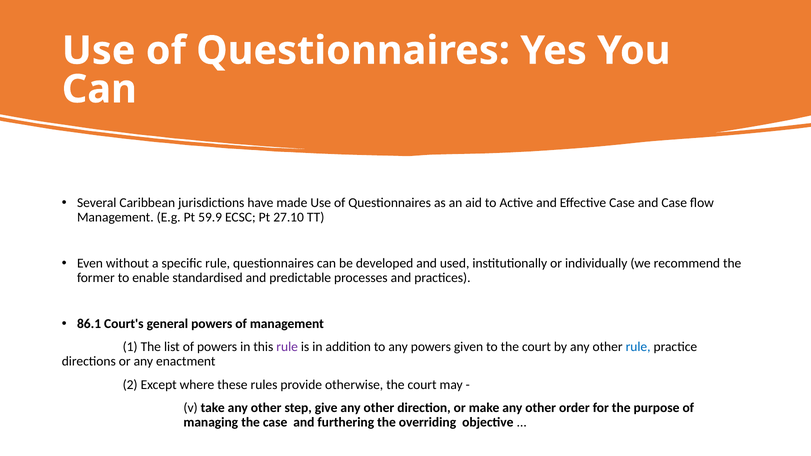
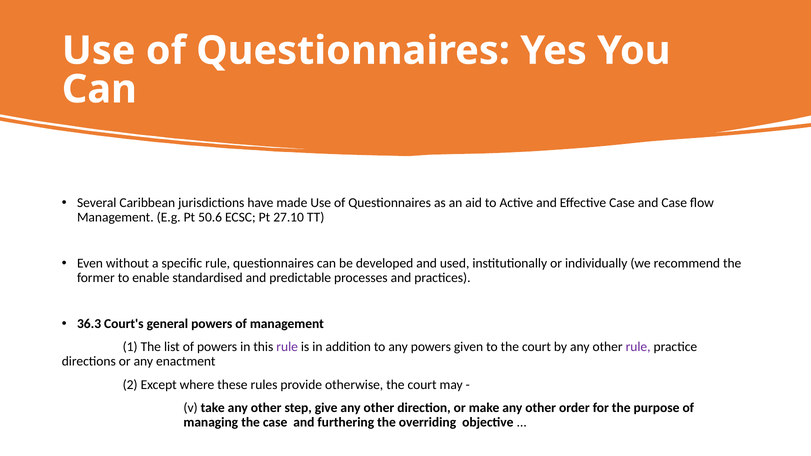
59.9: 59.9 -> 50.6
86.1: 86.1 -> 36.3
rule at (638, 347) colour: blue -> purple
